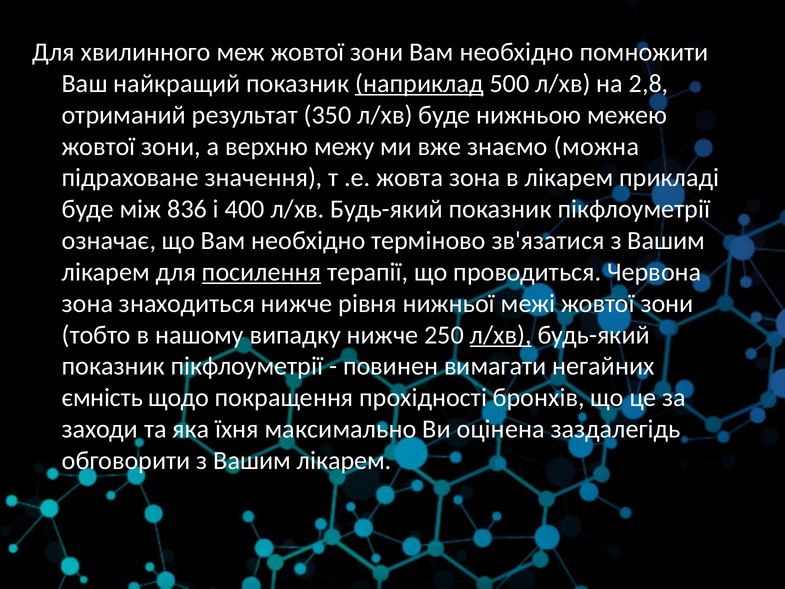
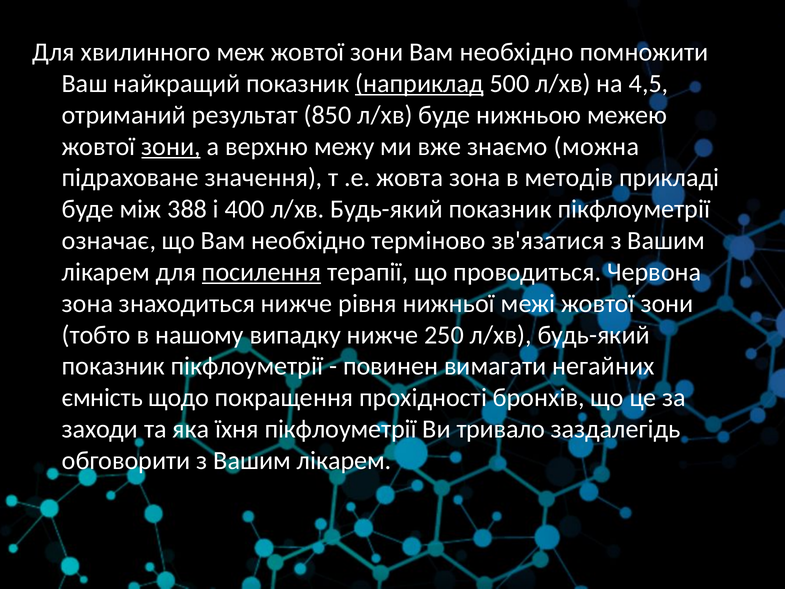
2,8: 2,8 -> 4,5
350: 350 -> 850
зони at (171, 146) underline: none -> present
в лікарем: лікарем -> методів
836: 836 -> 388
л/хв at (501, 335) underline: present -> none
їхня максимально: максимально -> пікфлоуметрії
оцінена: оцінена -> тривало
